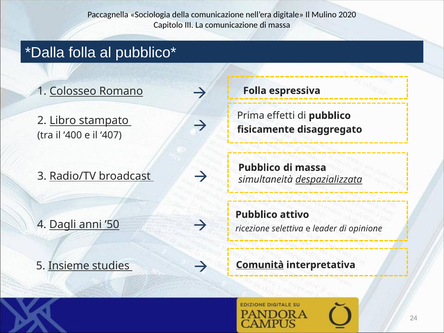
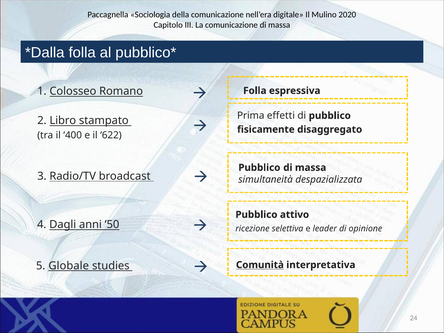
407: 407 -> 622
despazializzata underline: present -> none
Insieme: Insieme -> Globale
